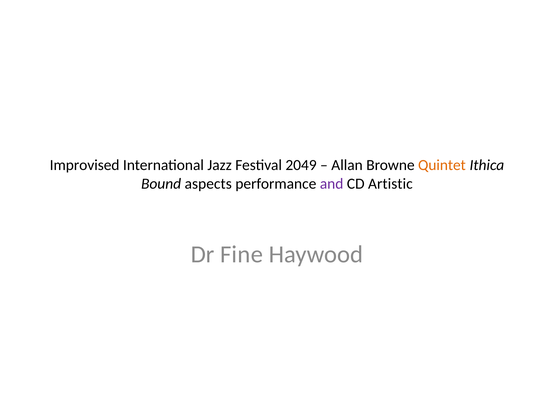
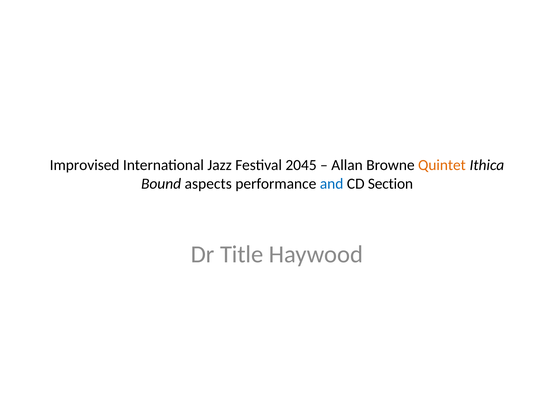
2049: 2049 -> 2045
and colour: purple -> blue
Artistic: Artistic -> Section
Fine: Fine -> Title
